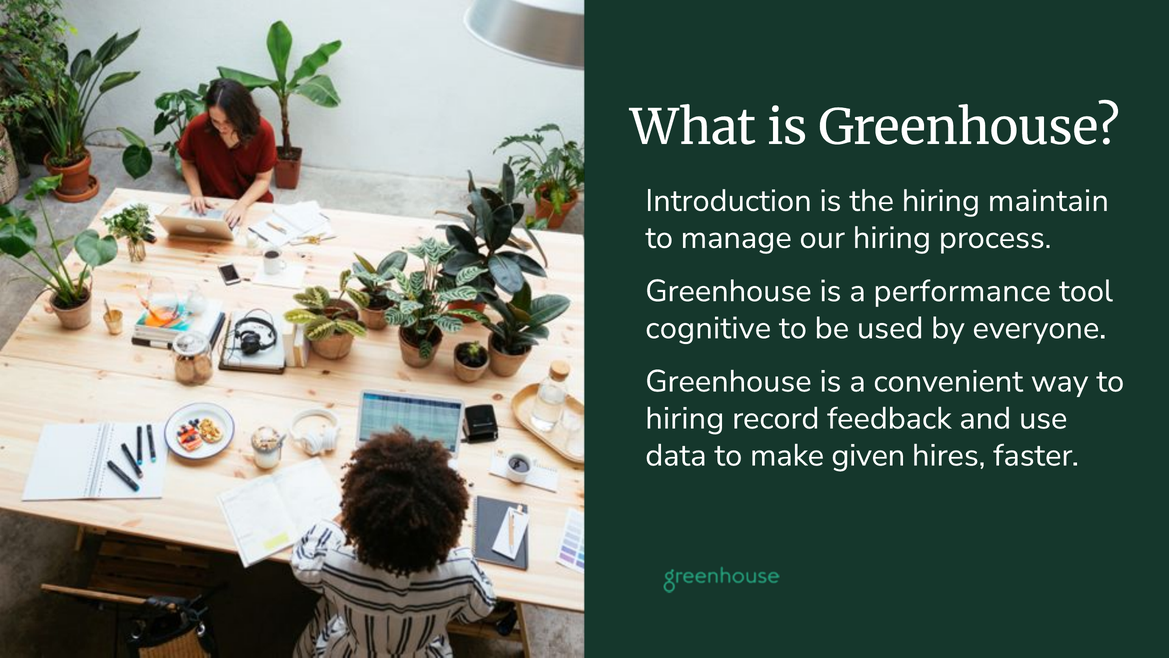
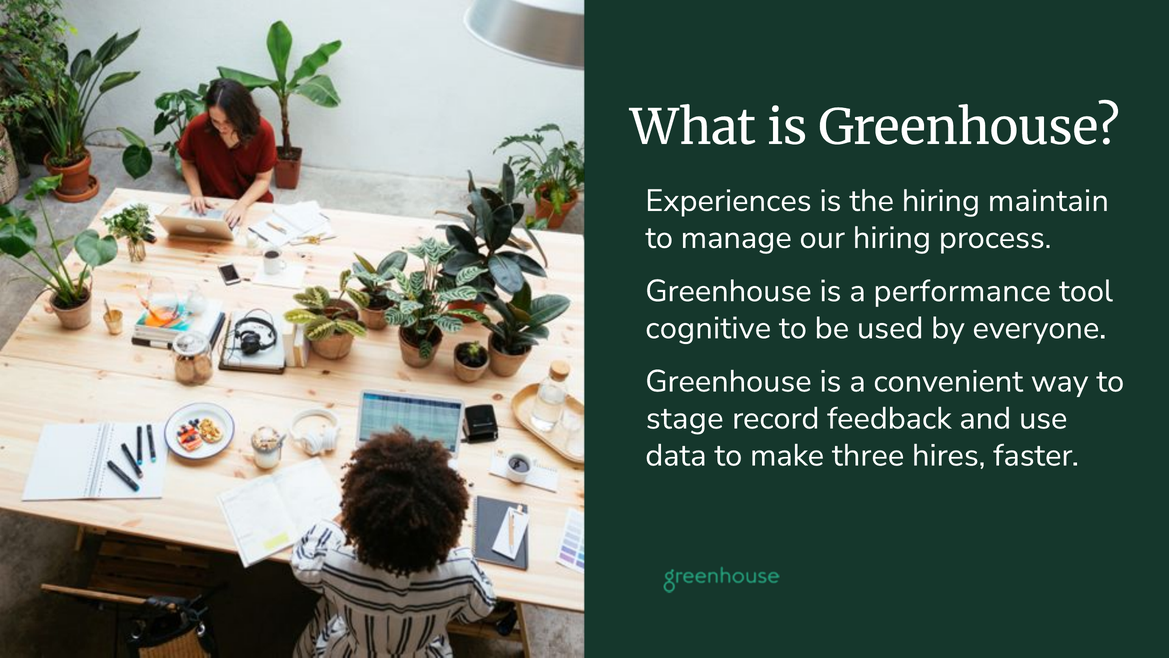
Introduction: Introduction -> Experiences
hiring at (685, 418): hiring -> stage
given: given -> three
